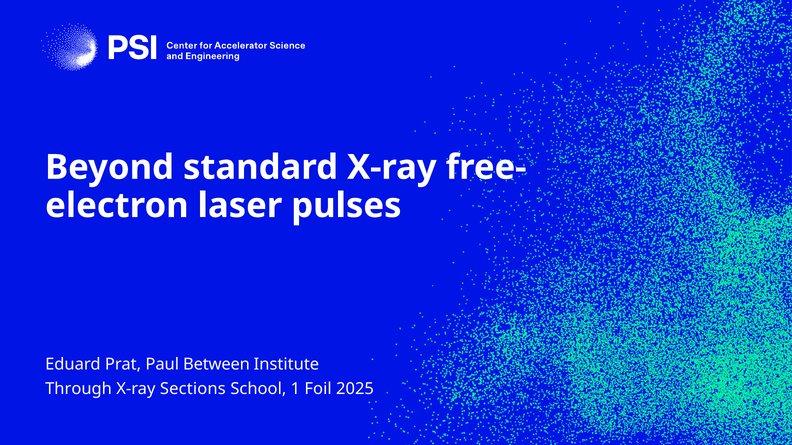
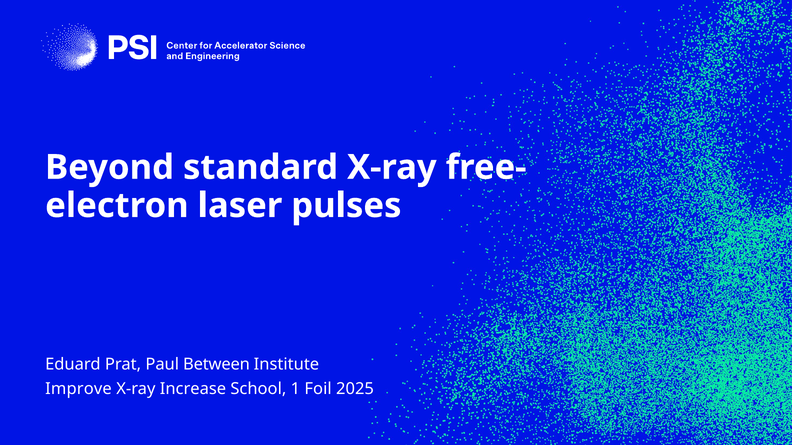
Through: Through -> Improve
Sections: Sections -> Increase
